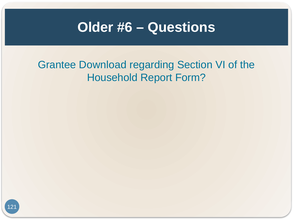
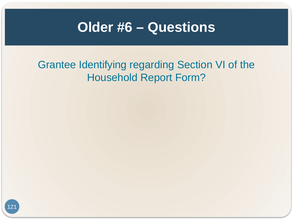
Download: Download -> Identifying
